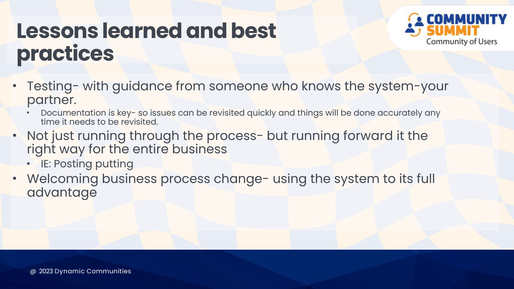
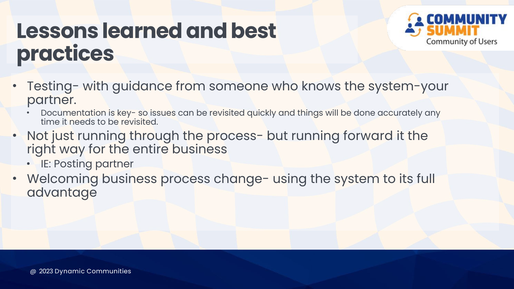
Posting putting: putting -> partner
